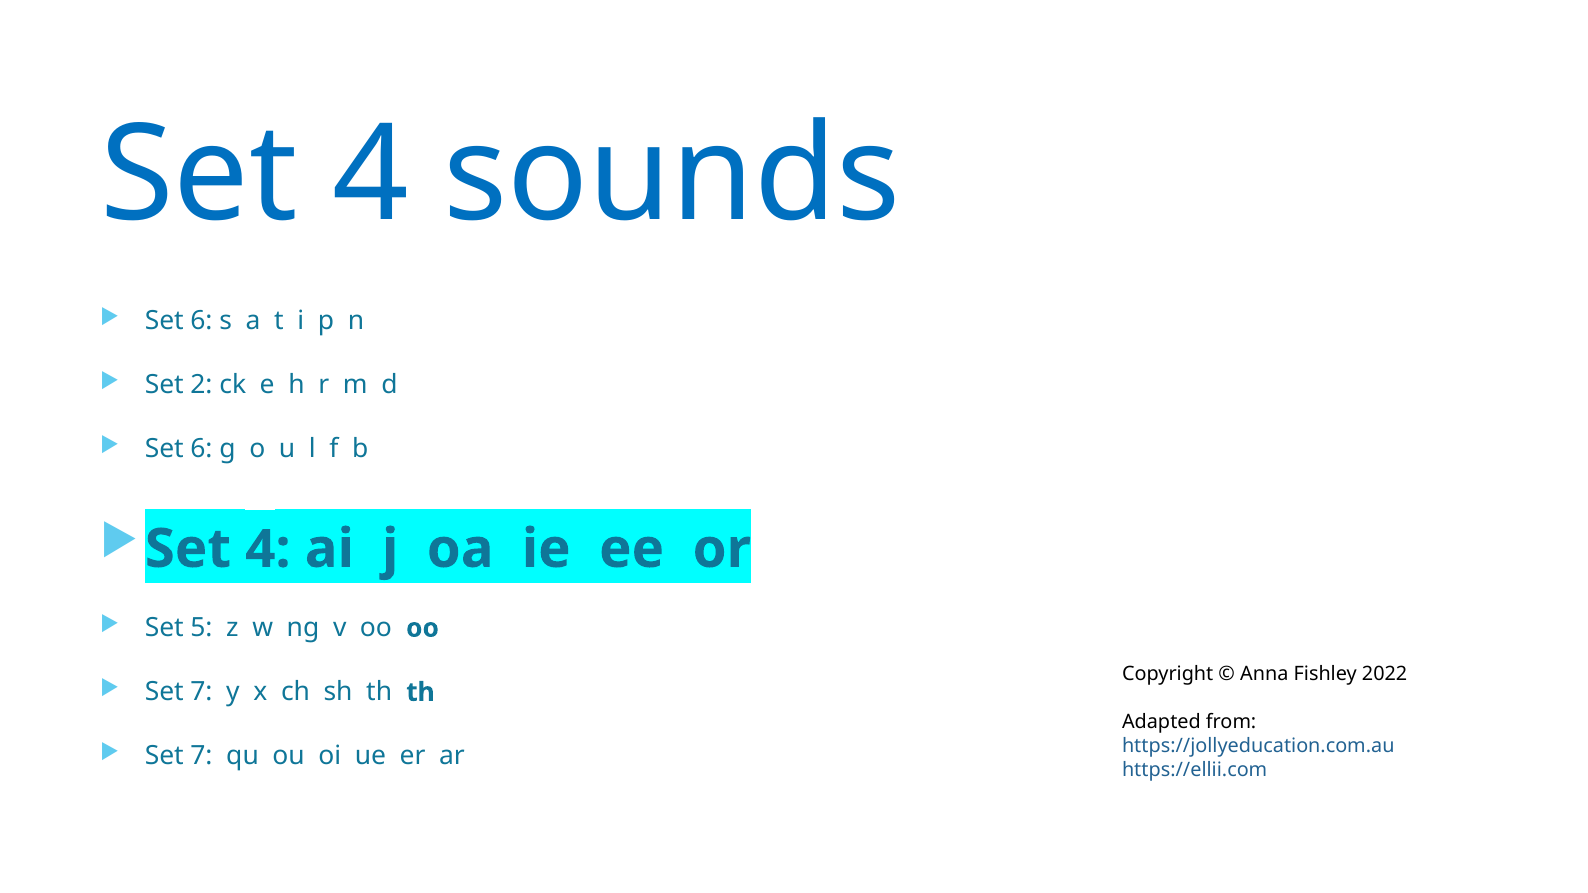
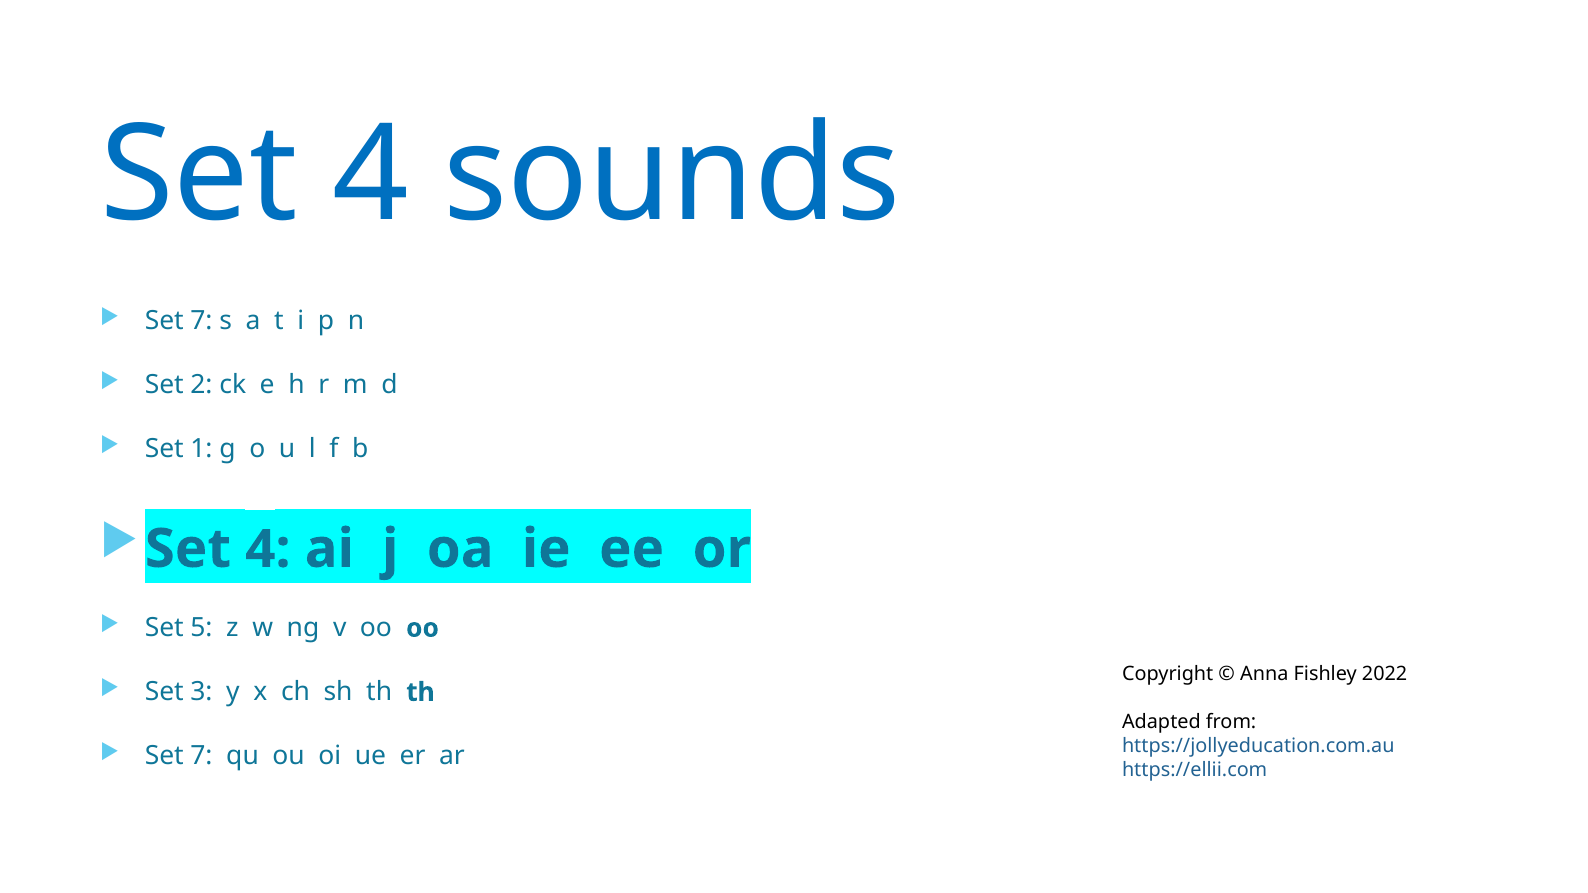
6 at (201, 321): 6 -> 7
6 at (201, 449): 6 -> 1
7 at (201, 692): 7 -> 3
